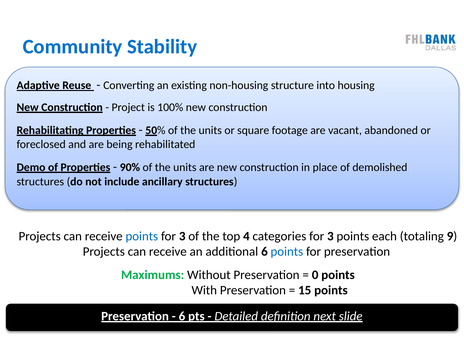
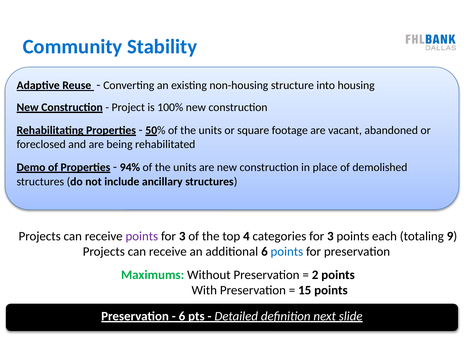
90%: 90% -> 94%
points at (142, 236) colour: blue -> purple
0: 0 -> 2
